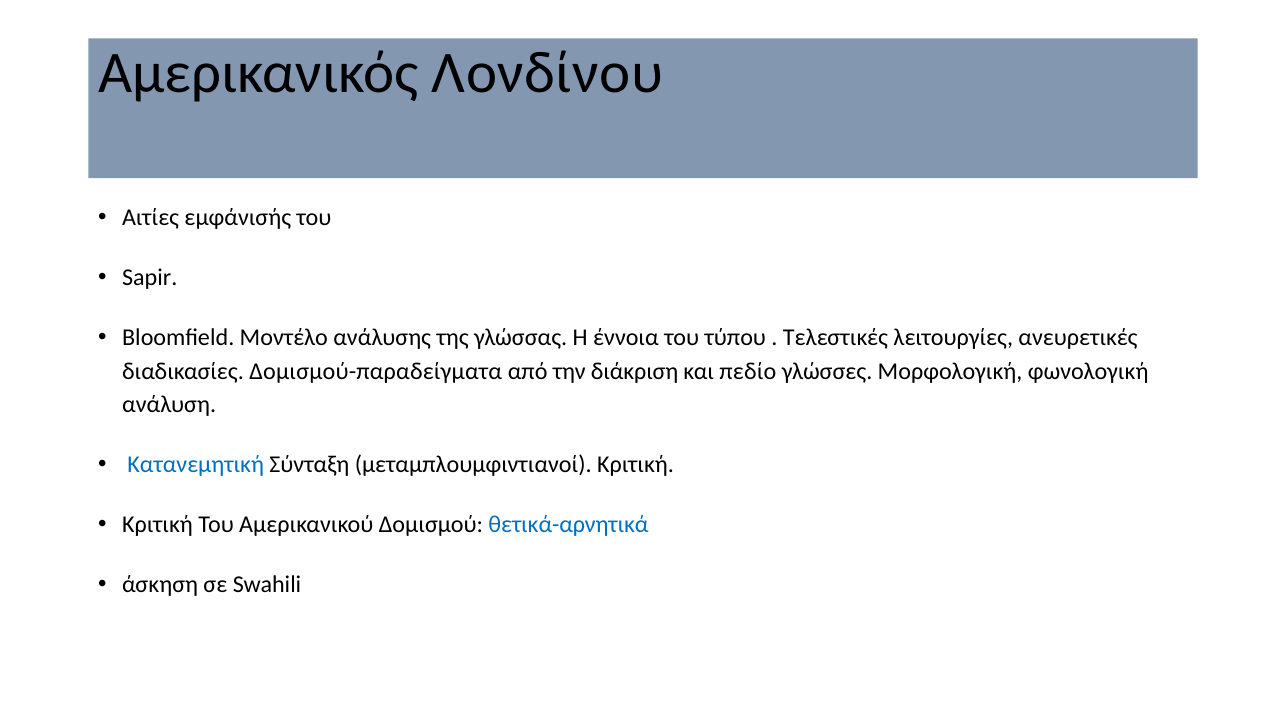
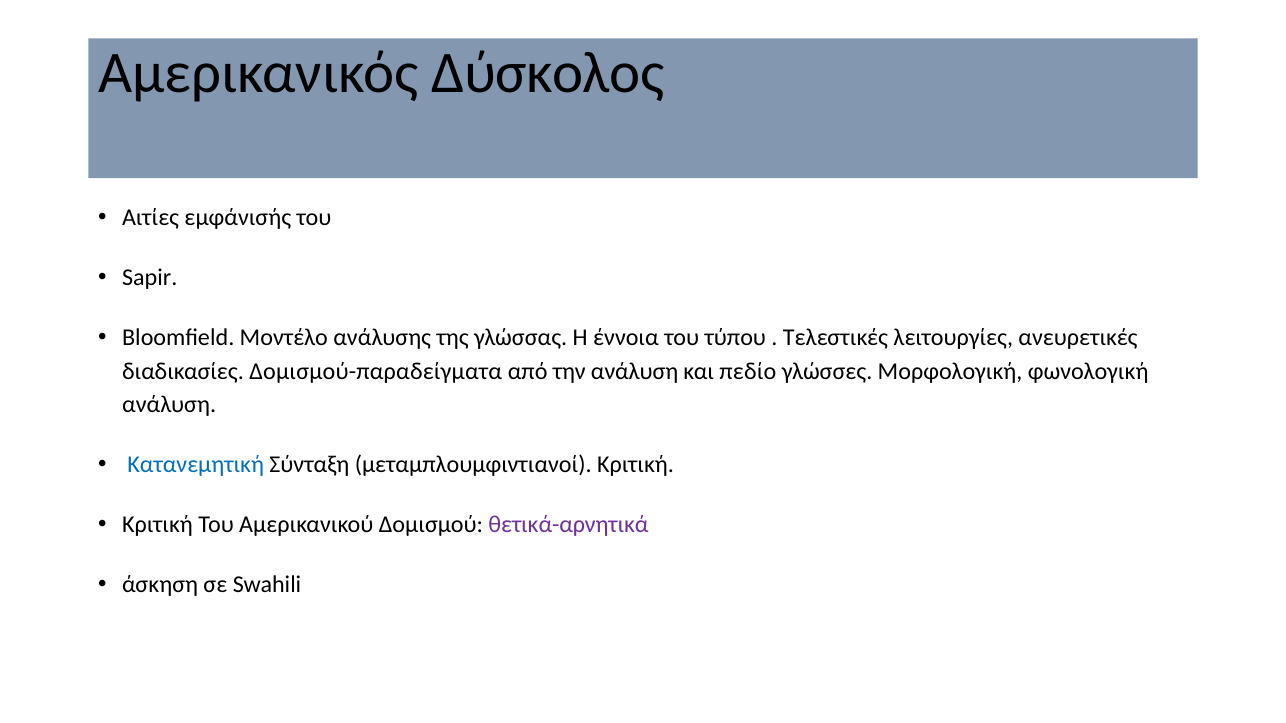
Λονδίνου: Λονδίνου -> Δύσκολος
την διάκριση: διάκριση -> ανάλυση
θετικά-αρνητικά colour: blue -> purple
